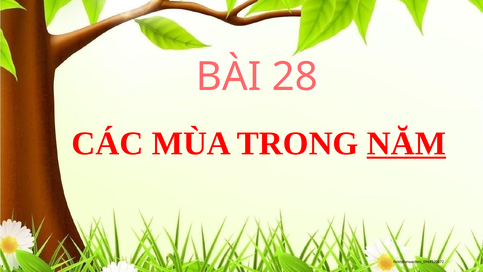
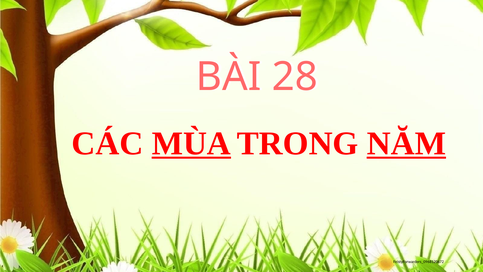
MÙA underline: none -> present
